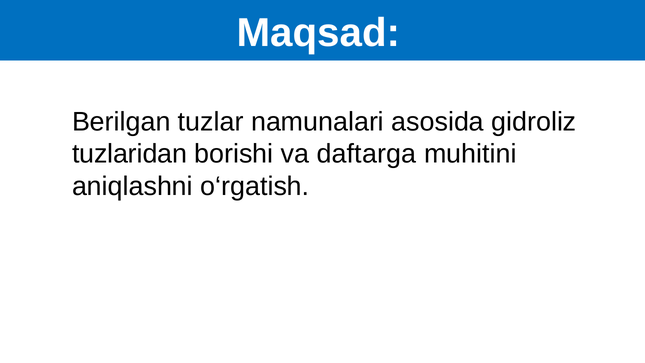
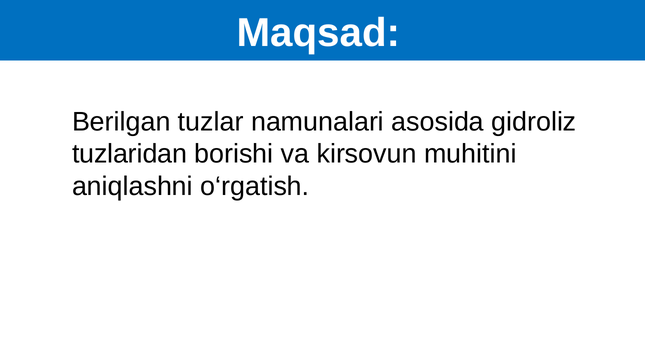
daftarga: daftarga -> kirsovun
